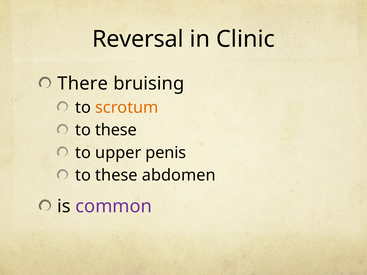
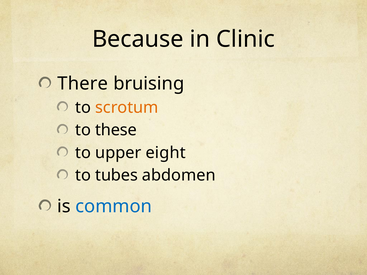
Reversal: Reversal -> Because
penis: penis -> eight
these at (116, 175): these -> tubes
common colour: purple -> blue
